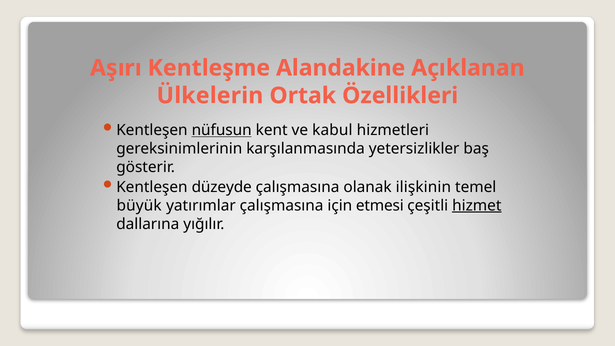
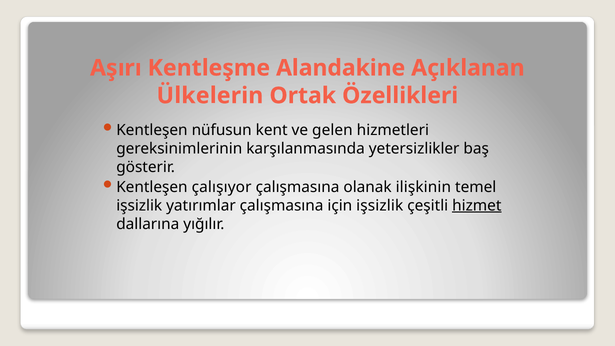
nüfusun underline: present -> none
kabul: kabul -> gelen
düzeyde: düzeyde -> çalışıyor
büyük at (139, 205): büyük -> işsizlik
için etmesi: etmesi -> işsizlik
